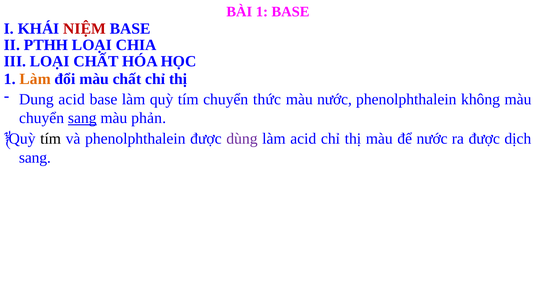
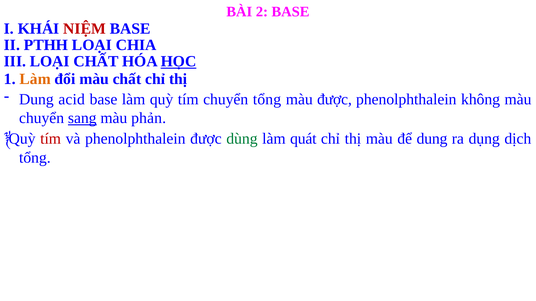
BÀI 1: 1 -> 2
HỌC underline: none -> present
chuyển thức: thức -> tổng
màu nước: nước -> được
tím at (51, 139) colour: black -> red
dùng colour: purple -> green
làm acid: acid -> quát
để nước: nước -> dung
ra được: được -> dụng
sang at (35, 158): sang -> tổng
